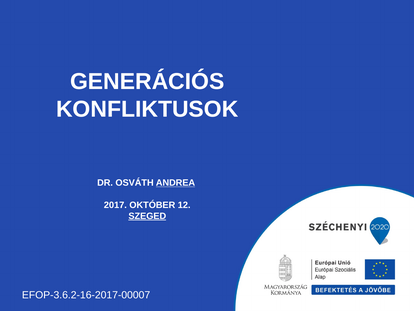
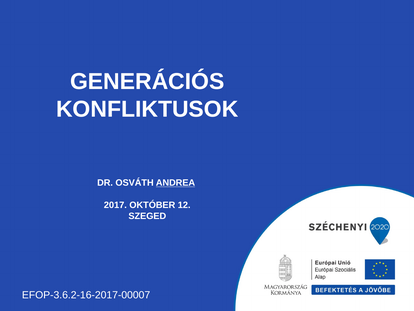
SZEGED underline: present -> none
